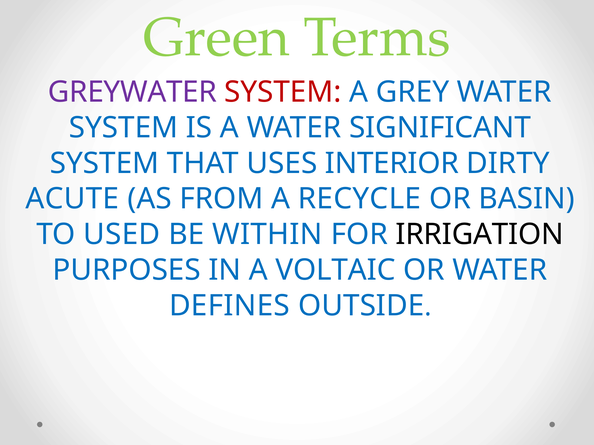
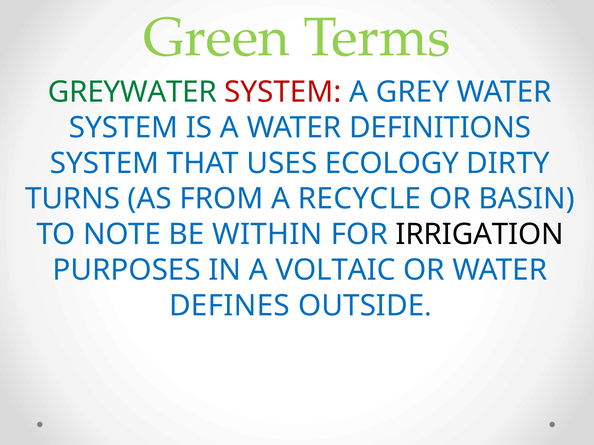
GREYWATER colour: purple -> green
SIGNIFICANT: SIGNIFICANT -> DEFINITIONS
INTERIOR: INTERIOR -> ECOLOGY
ACUTE: ACUTE -> TURNS
USED: USED -> NOTE
